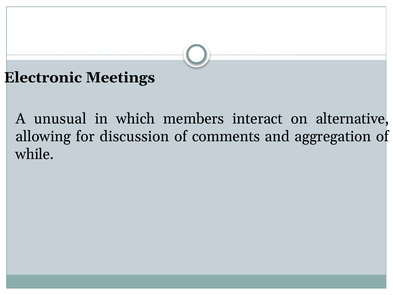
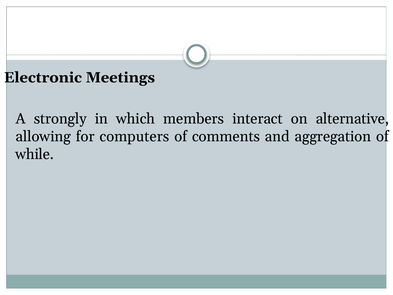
unusual: unusual -> strongly
discussion: discussion -> computers
